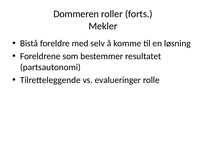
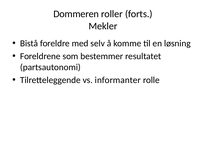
evalueringer: evalueringer -> informanter
